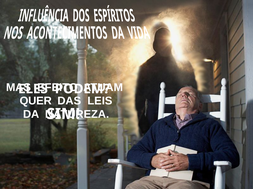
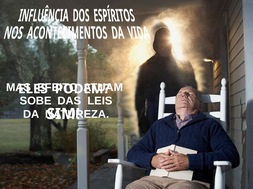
QUER: QUER -> SOBE
